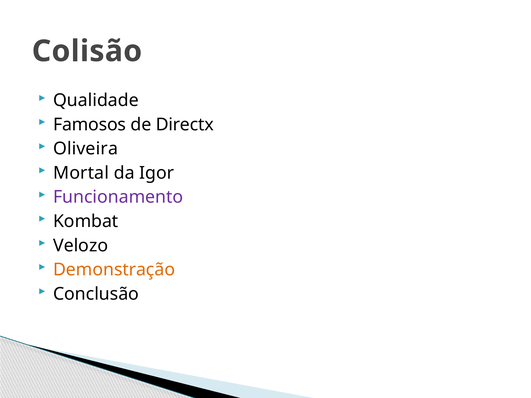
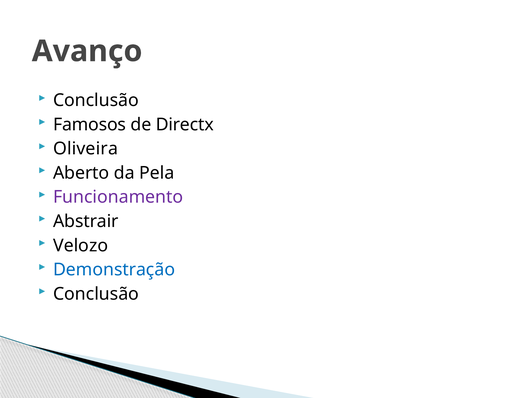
Colisão: Colisão -> Avanço
Qualidade at (96, 101): Qualidade -> Conclusão
Mortal: Mortal -> Aberto
Igor: Igor -> Pela
Kombat: Kombat -> Abstrair
Demonstração colour: orange -> blue
